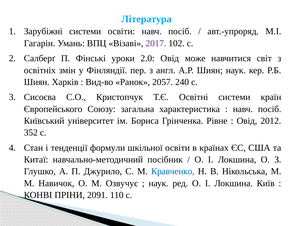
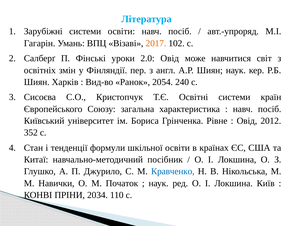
2017 colour: purple -> orange
2057: 2057 -> 2054
Навичок: Навичок -> Навички
Озвучує: Озвучує -> Початок
2091: 2091 -> 2034
